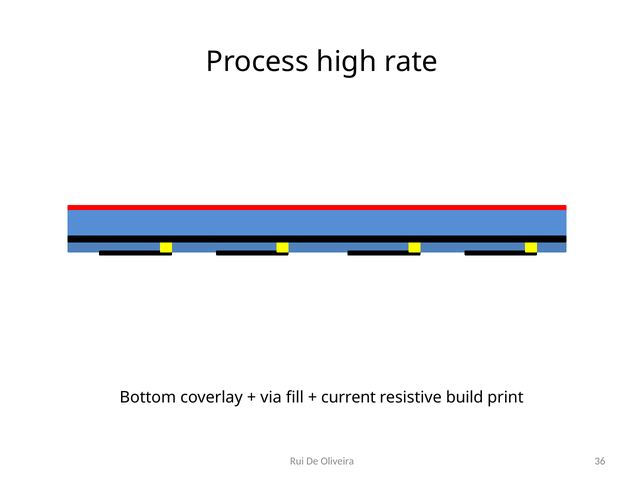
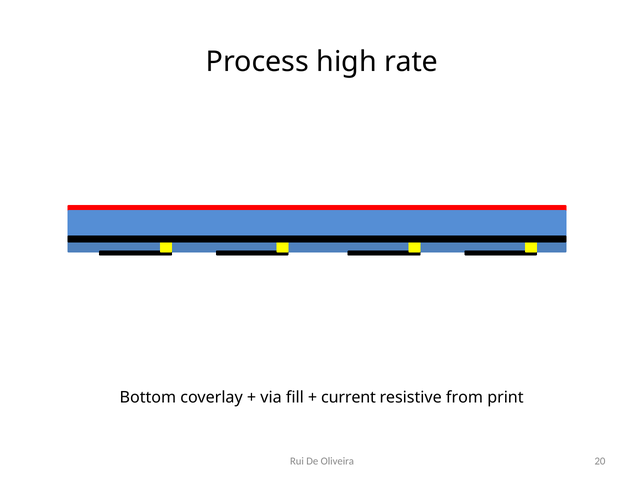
build: build -> from
36: 36 -> 20
